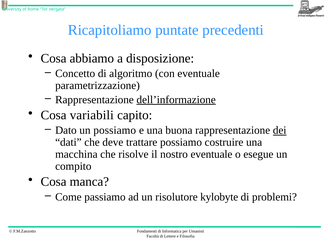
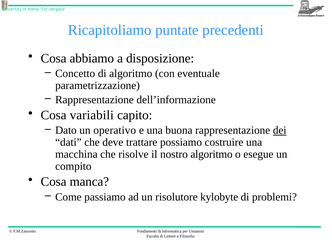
dell’informazione underline: present -> none
un possiamo: possiamo -> operativo
nostro eventuale: eventuale -> algoritmo
